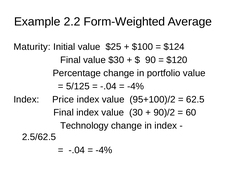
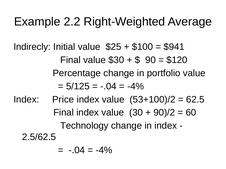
Form-Weighted: Form-Weighted -> Right-Weighted
Maturity: Maturity -> Indirecly
$124: $124 -> $941
95+100)/2: 95+100)/2 -> 53+100)/2
